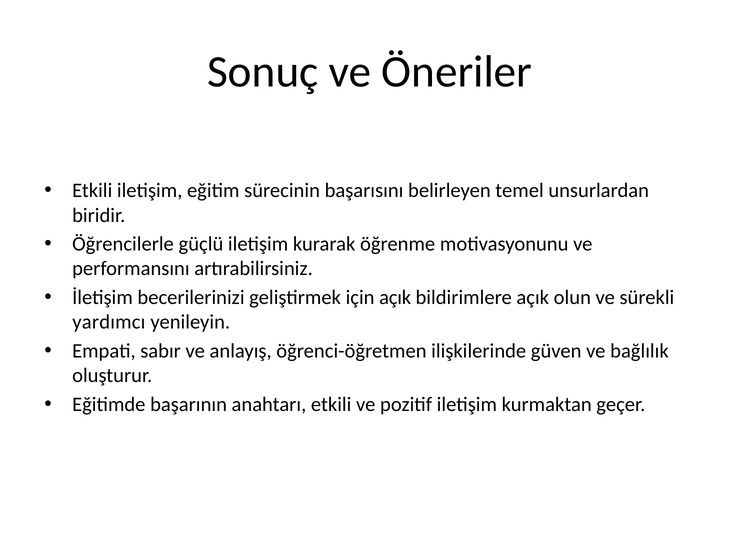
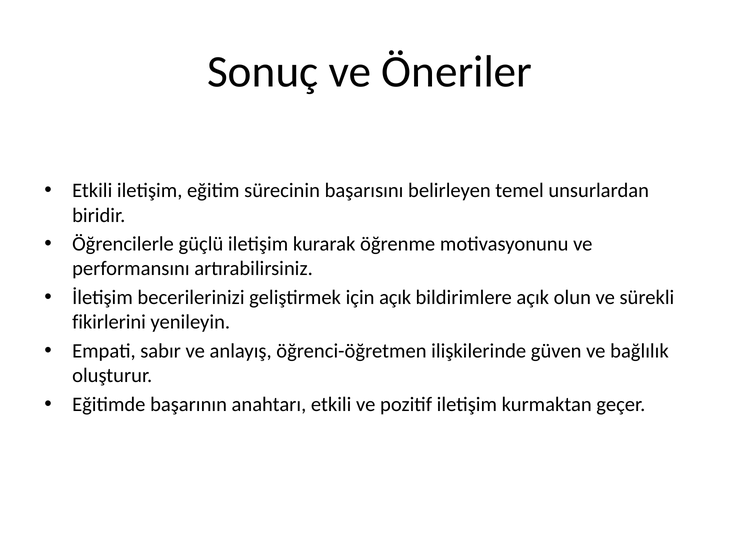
yardımcı: yardımcı -> fikirlerini
